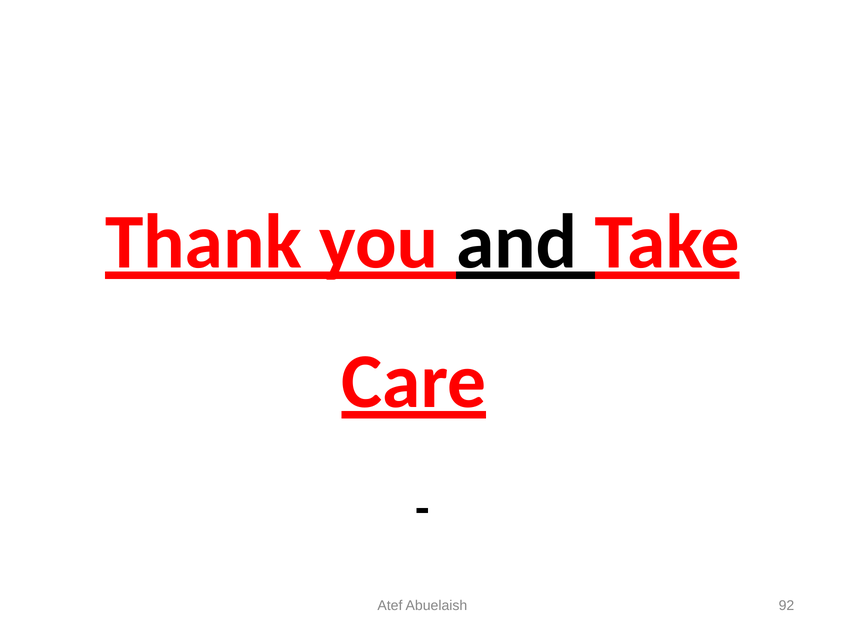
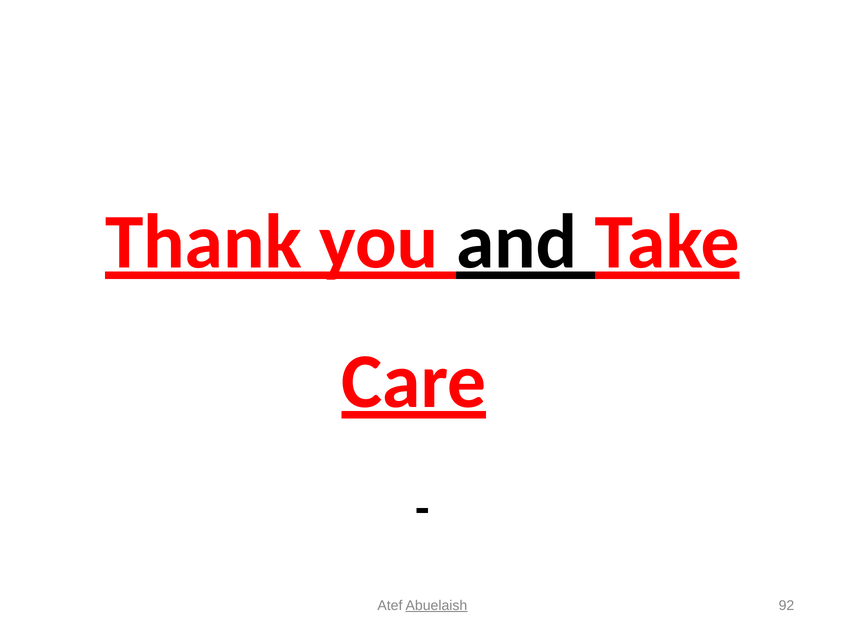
Abuelaish underline: none -> present
